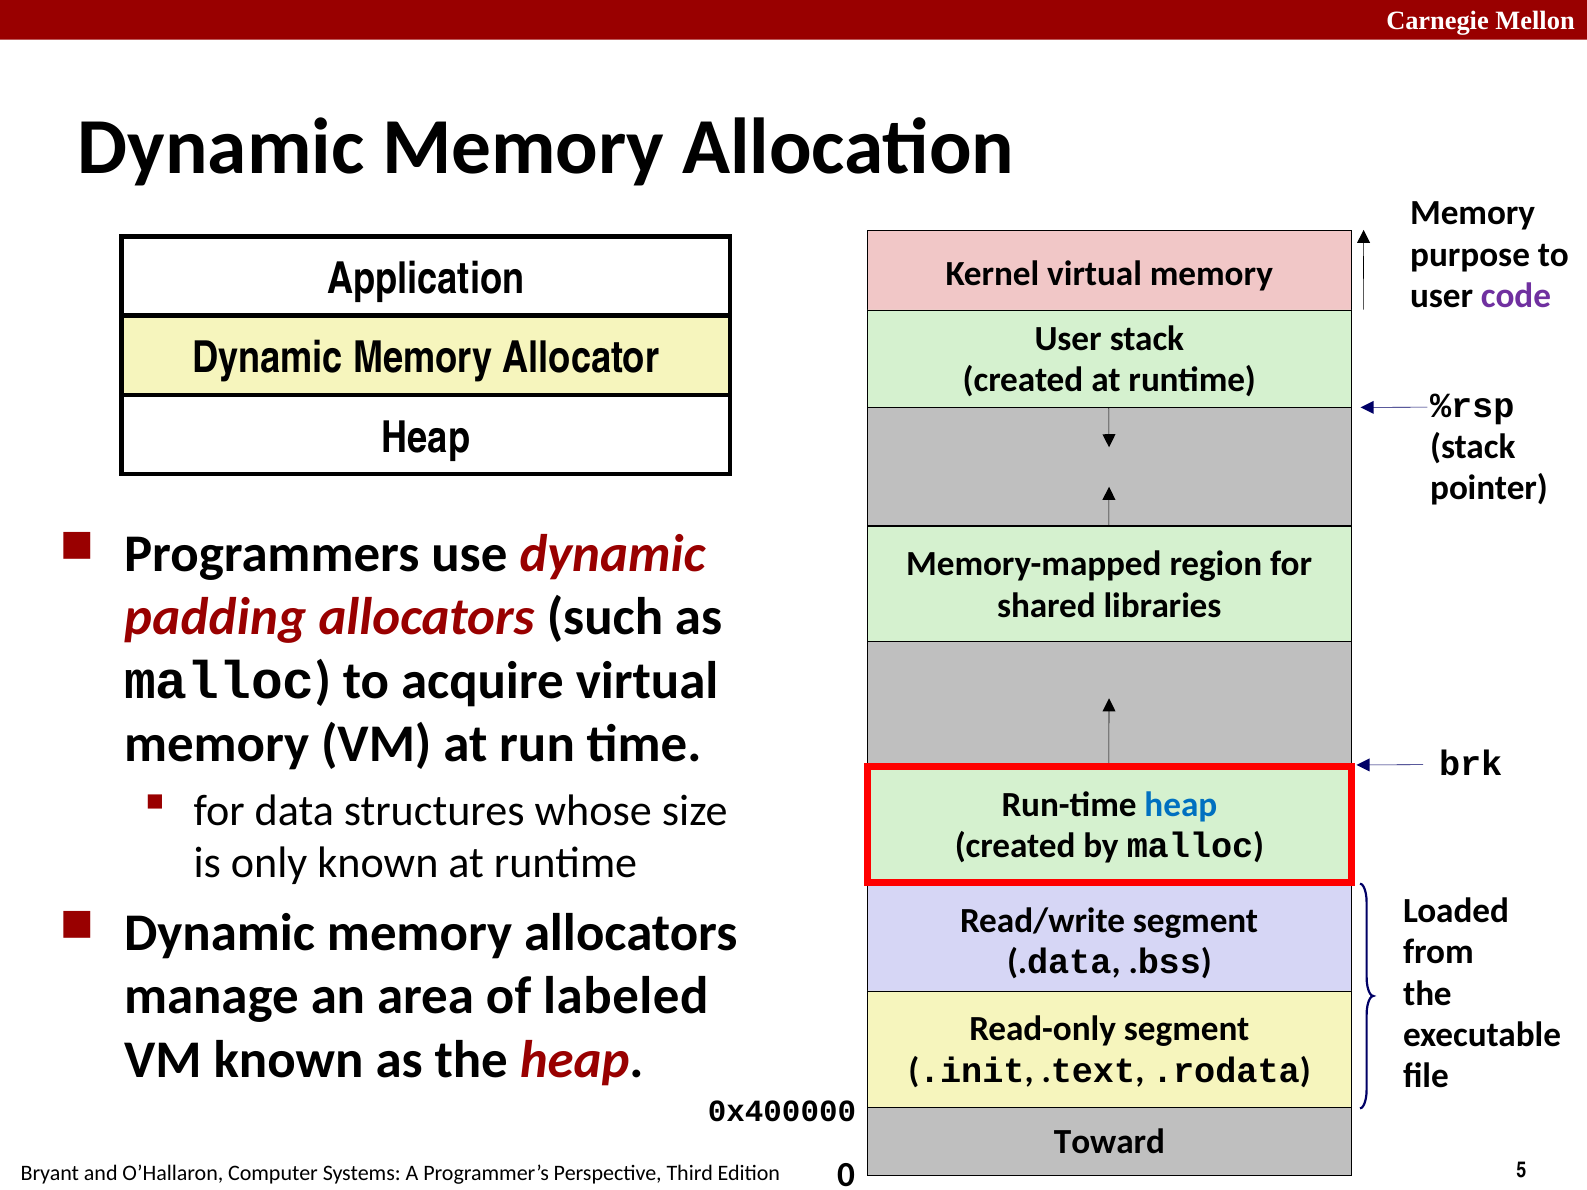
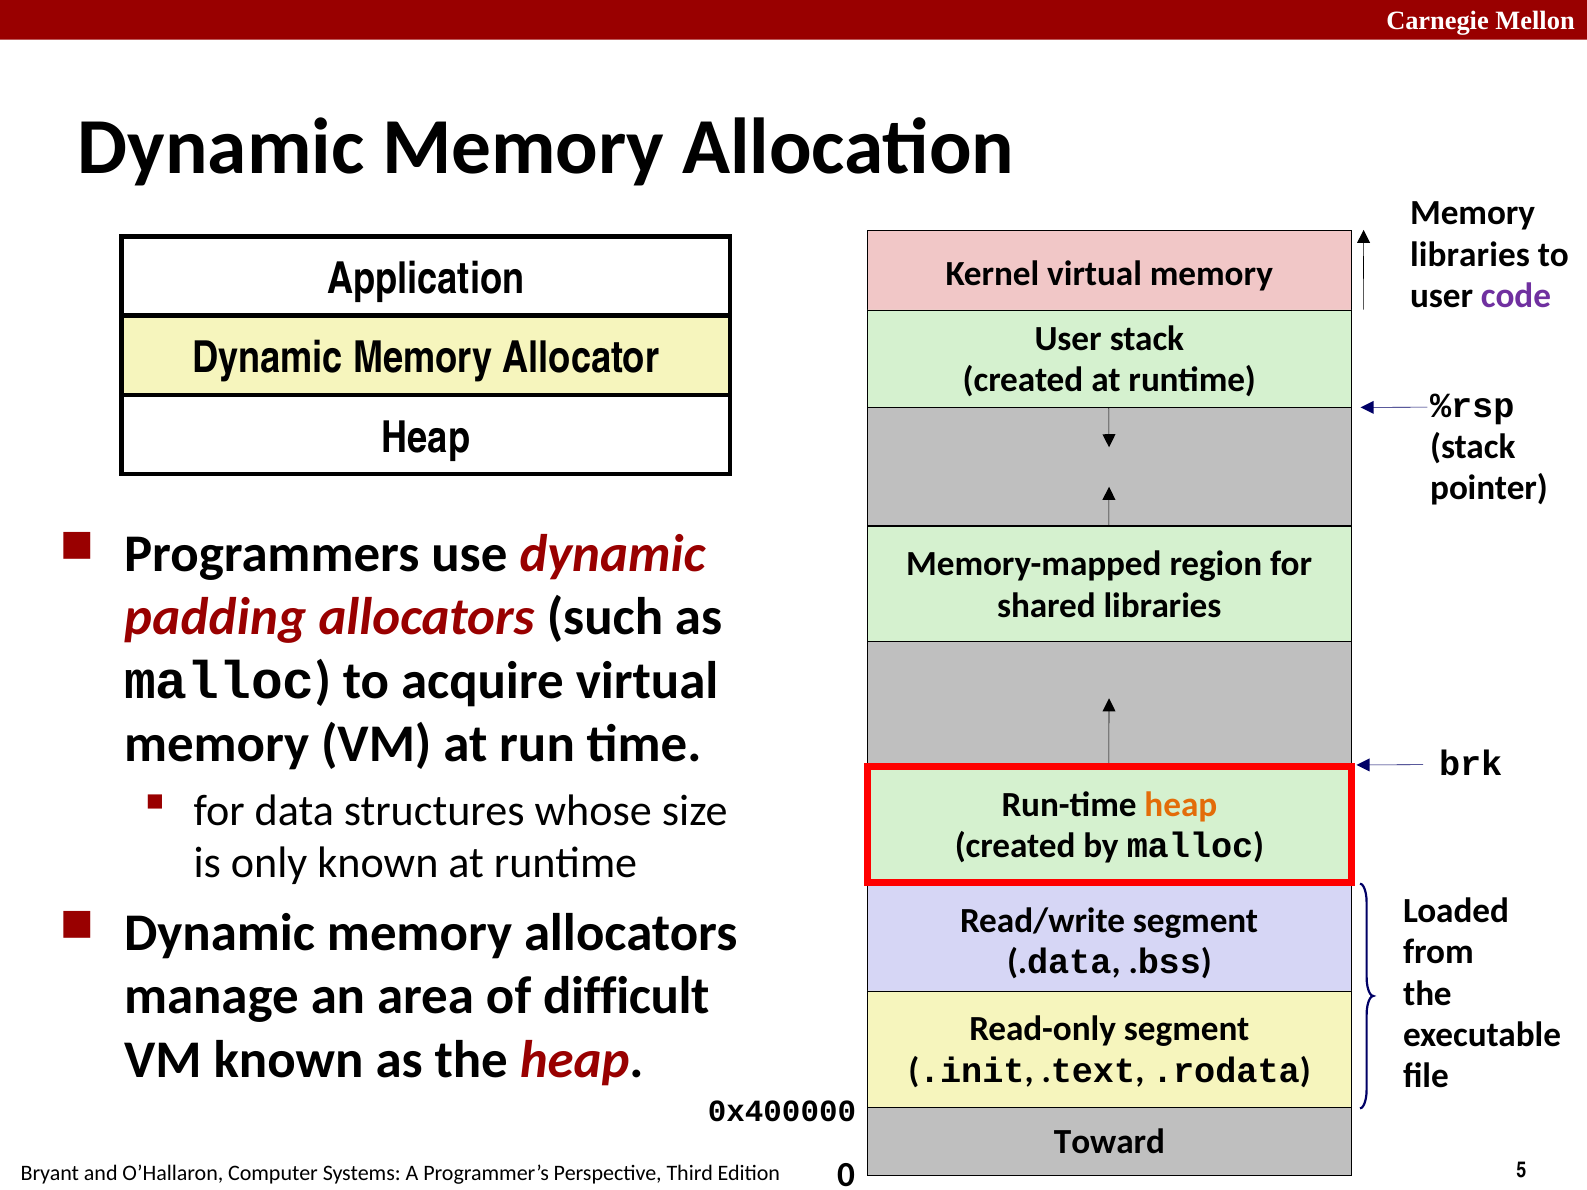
purpose at (1470, 255): purpose -> libraries
heap at (1181, 805) colour: blue -> orange
labeled: labeled -> difficult
